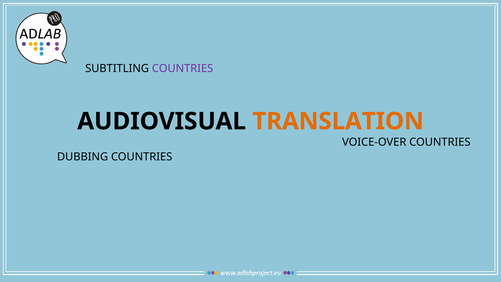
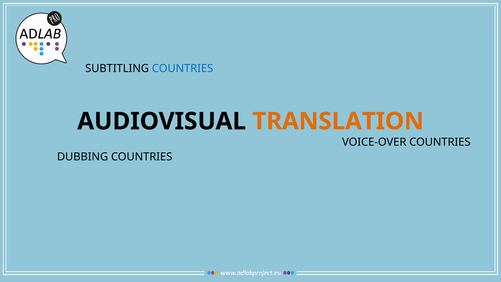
COUNTRIES at (183, 69) colour: purple -> blue
